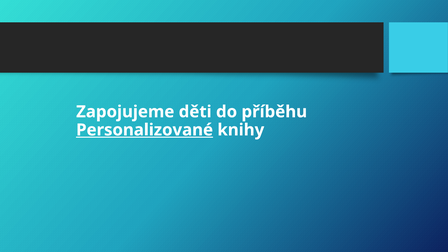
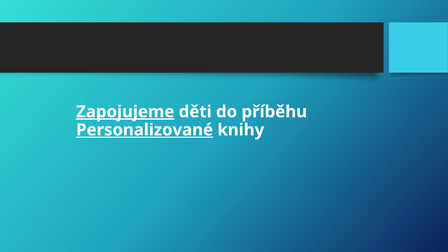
Zapojujeme underline: none -> present
